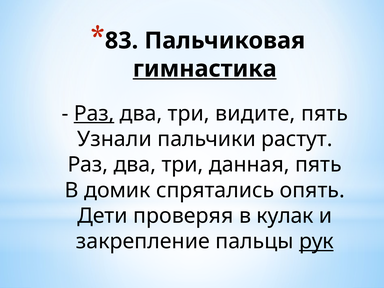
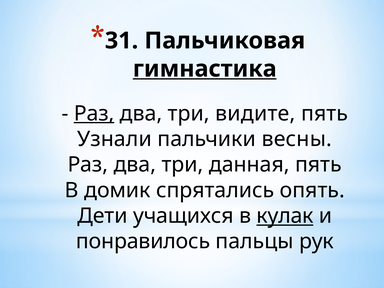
83: 83 -> 31
растут: растут -> весны
проверяя: проверяя -> учащихся
кулак underline: none -> present
закрепление: закрепление -> понравилось
рук underline: present -> none
